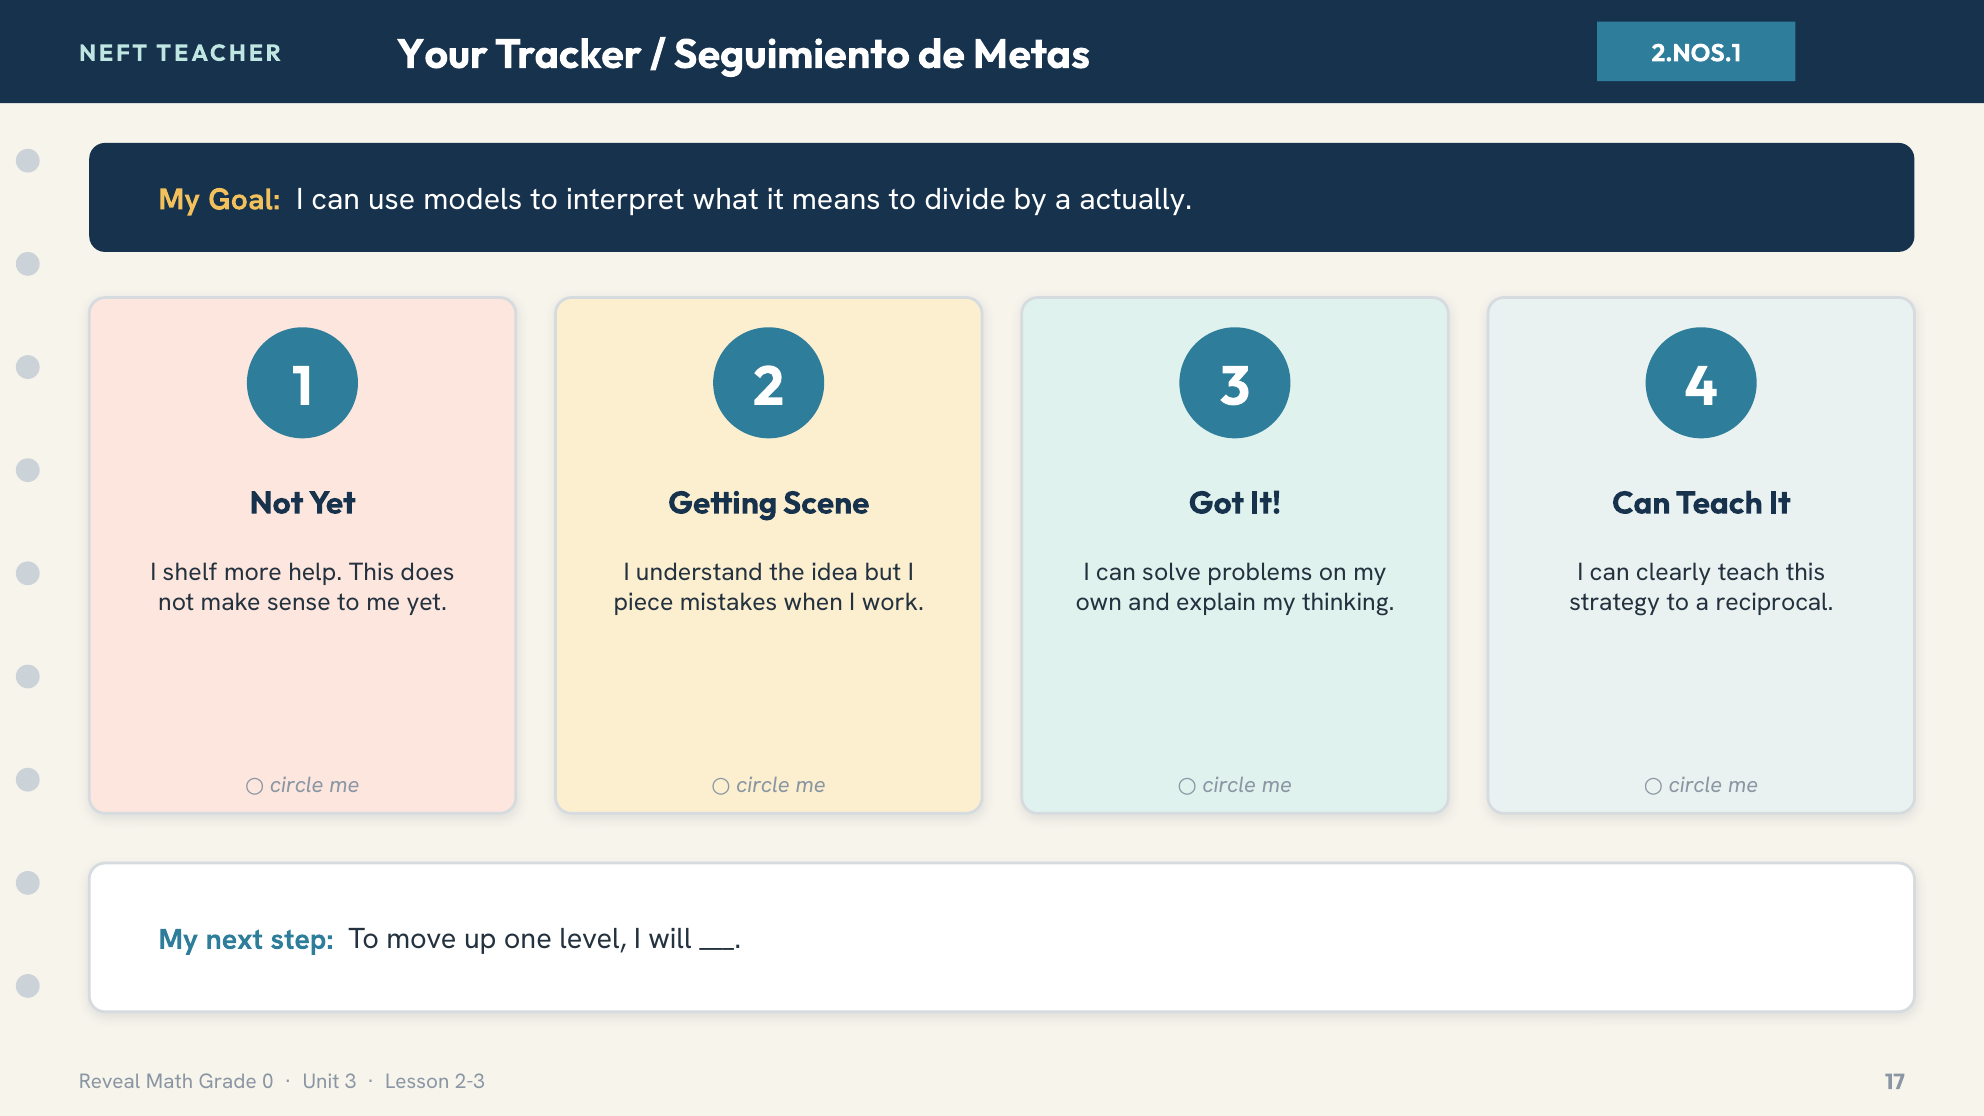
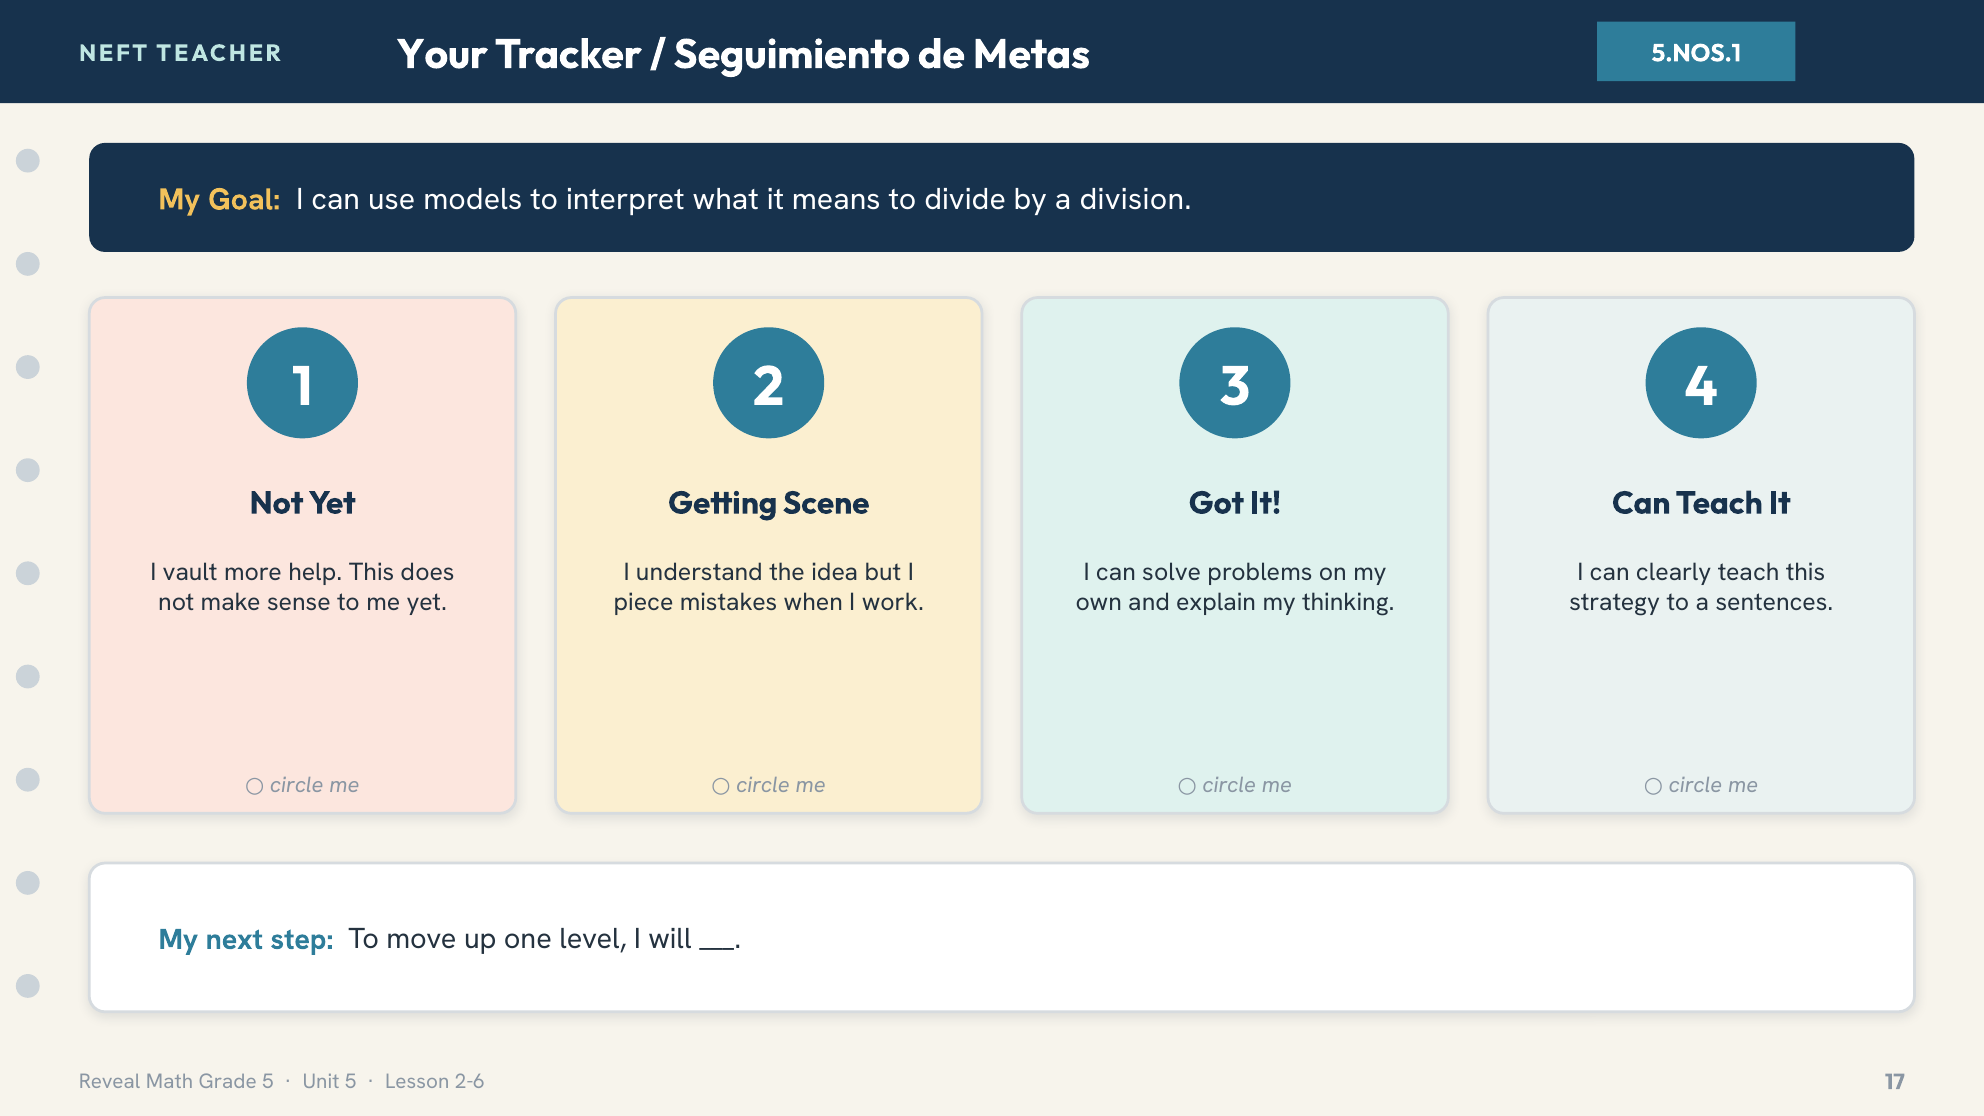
2.NOS.1: 2.NOS.1 -> 5.NOS.1
actually: actually -> division
shelf: shelf -> vault
reciprocal: reciprocal -> sentences
Grade 0: 0 -> 5
Unit 3: 3 -> 5
2-3: 2-3 -> 2-6
